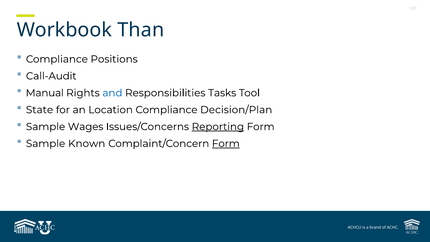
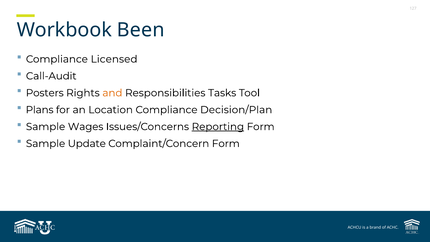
Than: Than -> Been
Positions: Positions -> Licensed
Manual: Manual -> Posters
and colour: blue -> orange
State: State -> Plans
Known: Known -> Update
Form at (226, 144) underline: present -> none
